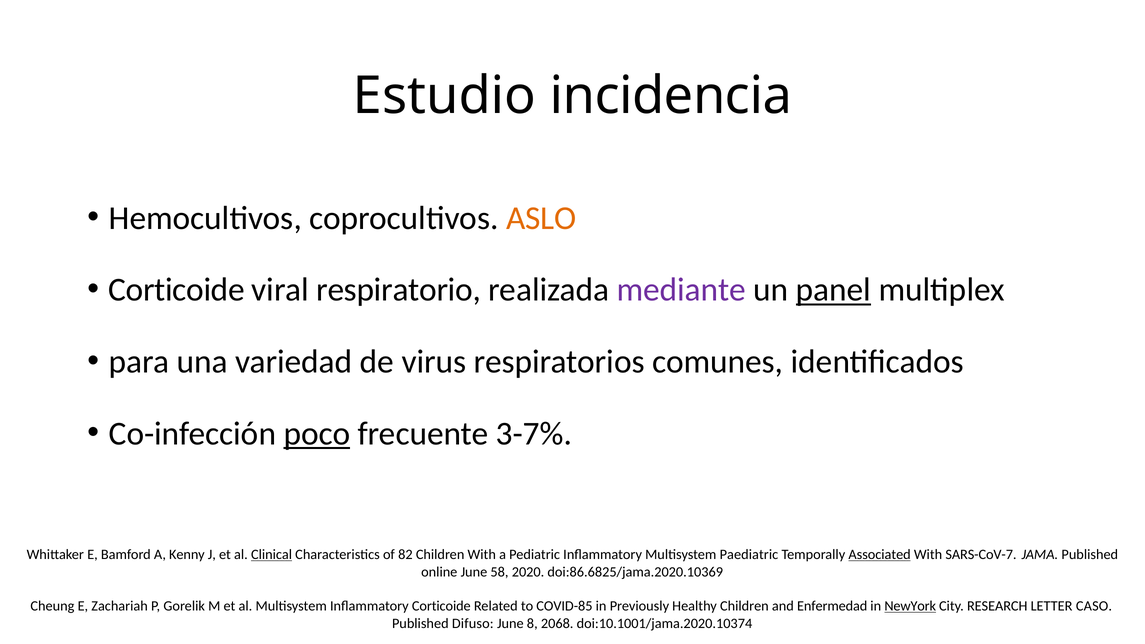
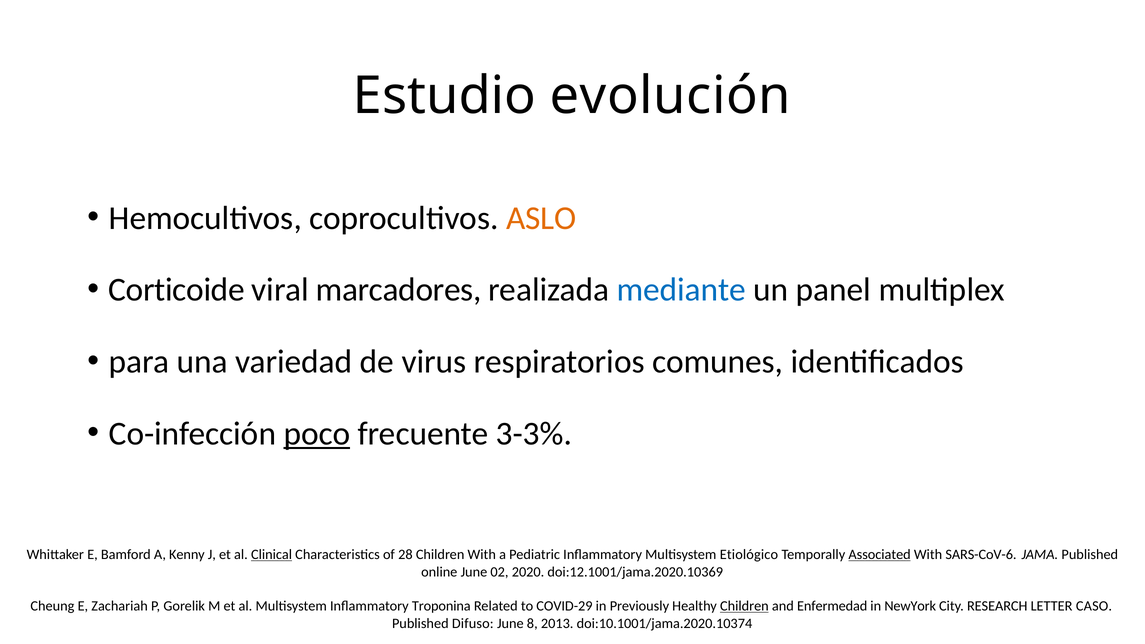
incidencia: incidencia -> evolución
respiratorio: respiratorio -> marcadores
mediante colour: purple -> blue
panel underline: present -> none
3-7%: 3-7% -> 3-3%
82: 82 -> 28
Paediatric: Paediatric -> Etiológico
SARS-CoV-7: SARS-CoV-7 -> SARS-CoV-6
58: 58 -> 02
doi:86.6825/jama.2020.10369: doi:86.6825/jama.2020.10369 -> doi:12.1001/jama.2020.10369
Inflammatory Corticoide: Corticoide -> Troponina
COVID-85: COVID-85 -> COVID-29
Children at (744, 606) underline: none -> present
NewYork underline: present -> none
2068: 2068 -> 2013
